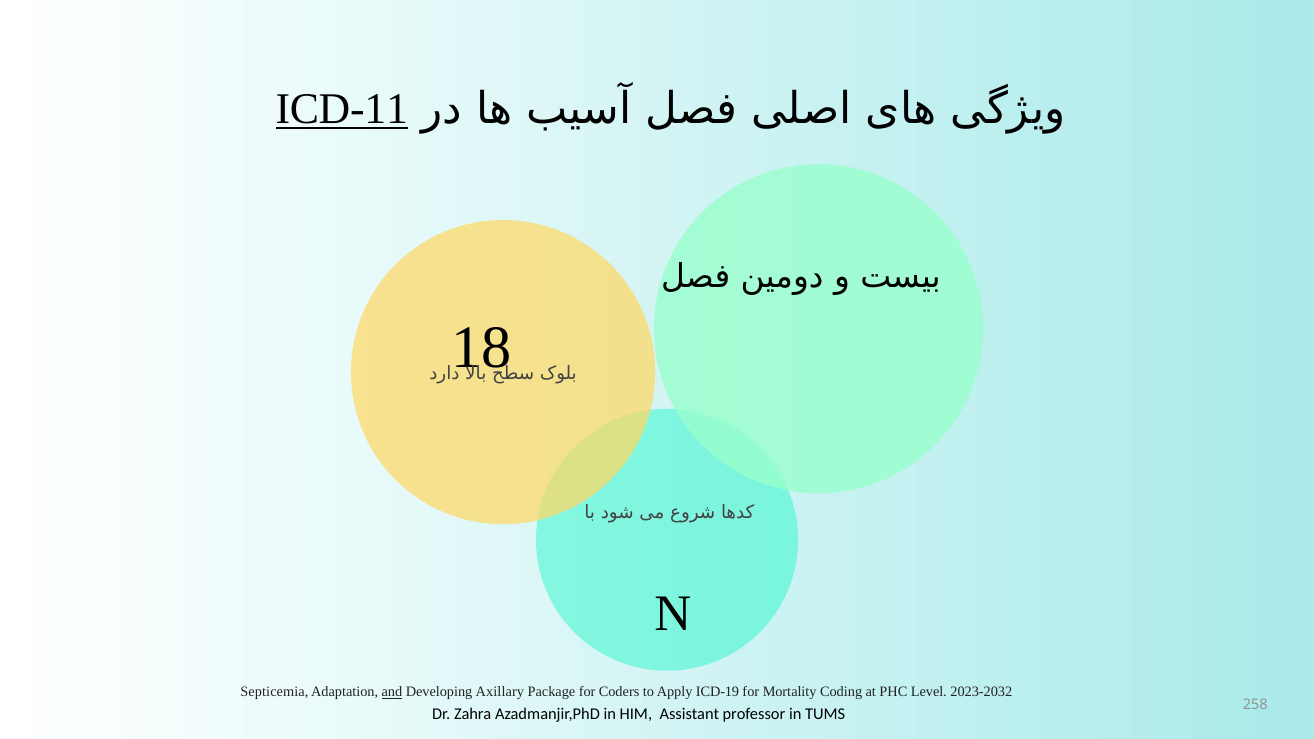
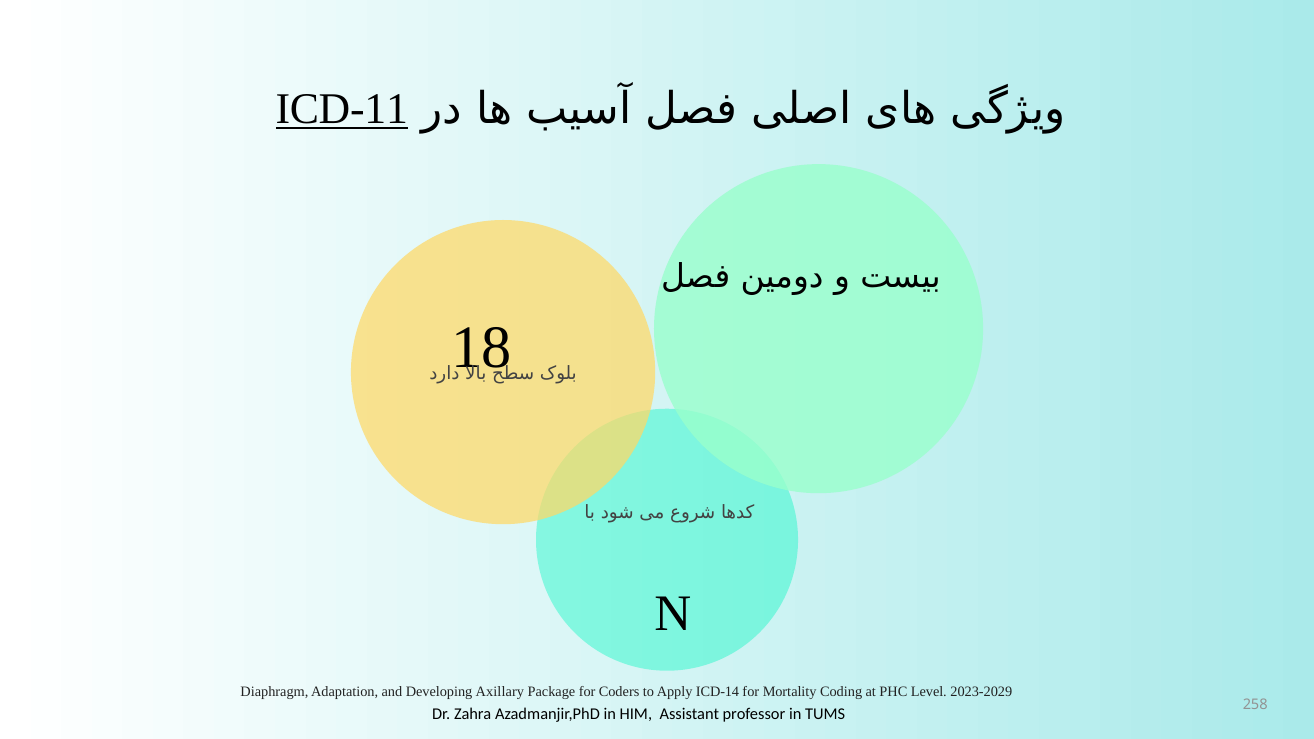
Septicemia: Septicemia -> Diaphragm
and underline: present -> none
ICD-19: ICD-19 -> ICD-14
2023-2032: 2023-2032 -> 2023-2029
